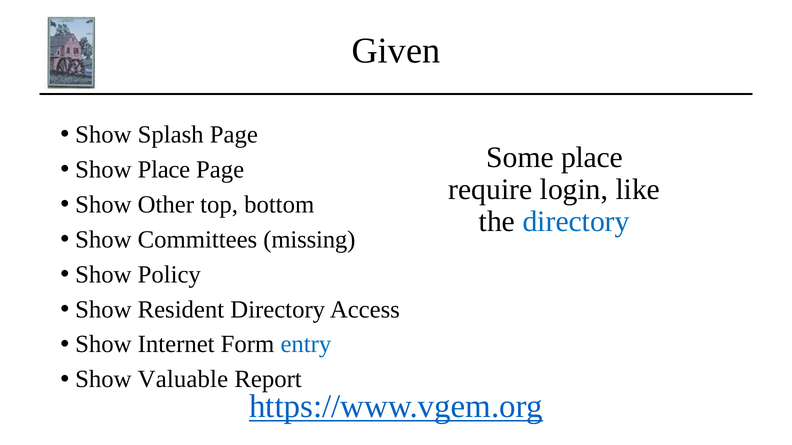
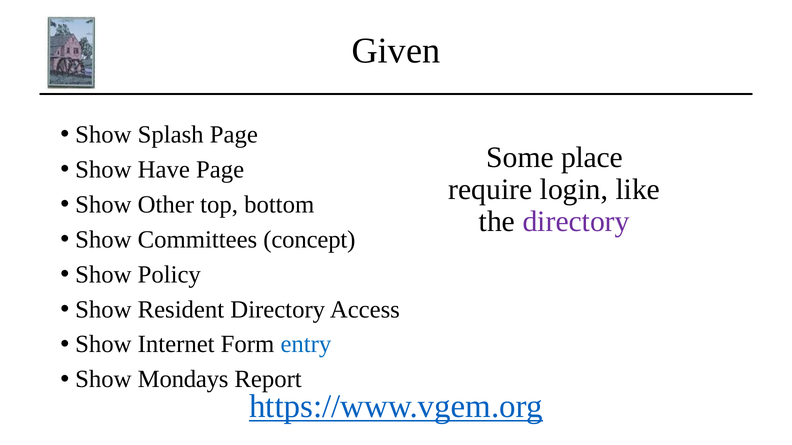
Show Place: Place -> Have
directory at (576, 222) colour: blue -> purple
missing: missing -> concept
Valuable: Valuable -> Mondays
